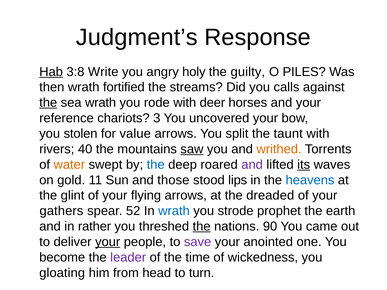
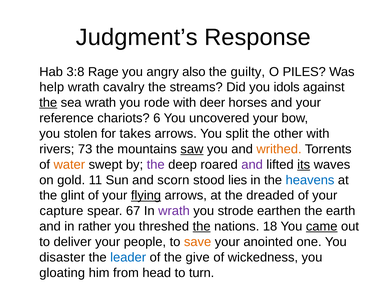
Hab underline: present -> none
Write: Write -> Rage
holy: holy -> also
then: then -> help
fortified: fortified -> cavalry
calls: calls -> idols
3: 3 -> 6
value: value -> takes
taunt: taunt -> other
40: 40 -> 73
the at (156, 165) colour: blue -> purple
those: those -> scorn
lips: lips -> lies
flying underline: none -> present
gathers: gathers -> capture
52: 52 -> 67
wrath at (174, 211) colour: blue -> purple
prophet: prophet -> earthen
90: 90 -> 18
came underline: none -> present
your at (108, 242) underline: present -> none
save colour: purple -> orange
become: become -> disaster
leader colour: purple -> blue
time: time -> give
